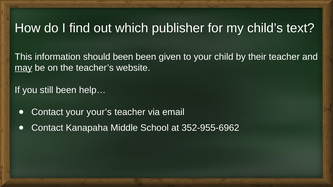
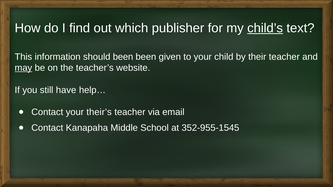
child’s underline: none -> present
still been: been -> have
your’s: your’s -> their’s
352-955-6962: 352-955-6962 -> 352-955-1545
